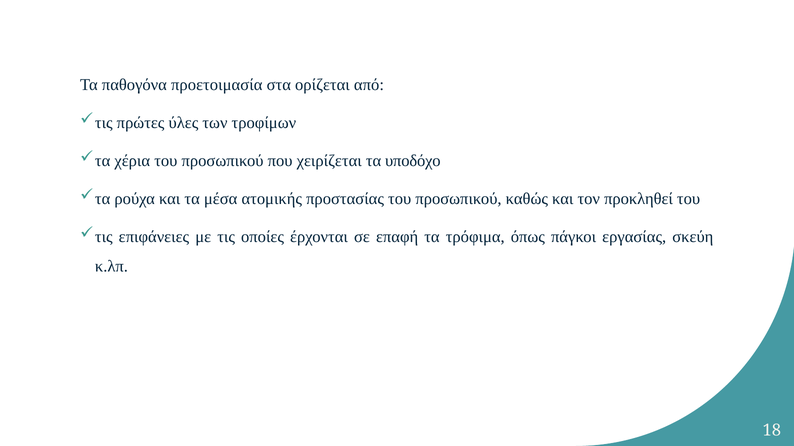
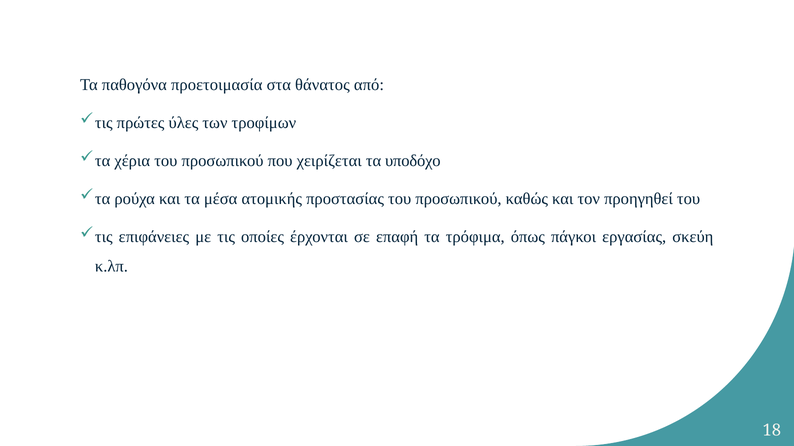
ορίζεται: ορίζεται -> θάνατος
προκληθεί: προκληθεί -> προηγηθεί
